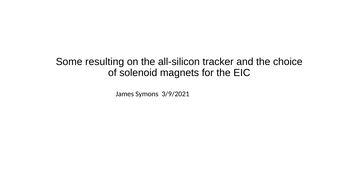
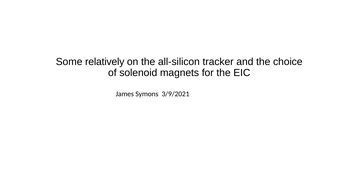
resulting: resulting -> relatively
